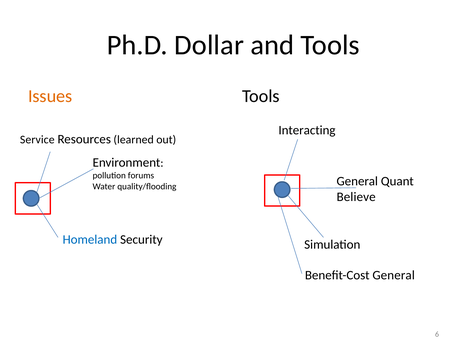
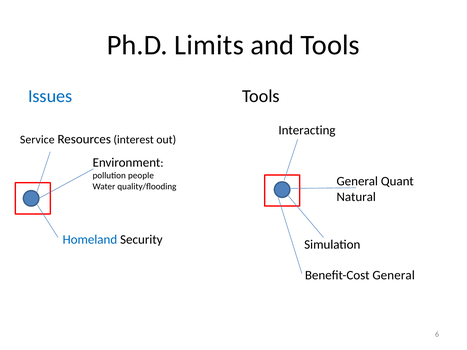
Dollar: Dollar -> Limits
Issues colour: orange -> blue
learned: learned -> interest
forums: forums -> people
Believe: Believe -> Natural
